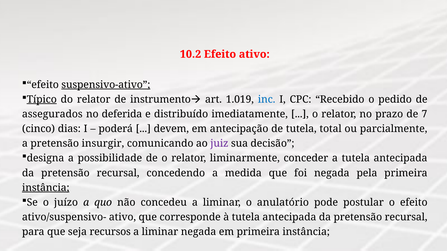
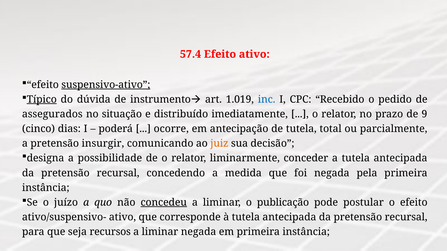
10.2: 10.2 -> 57.4
do relator: relator -> dúvida
deferida: deferida -> situação
7: 7 -> 9
devem: devem -> ocorre
juiz colour: purple -> orange
instância at (46, 188) underline: present -> none
concedeu underline: none -> present
anulatório: anulatório -> publicação
